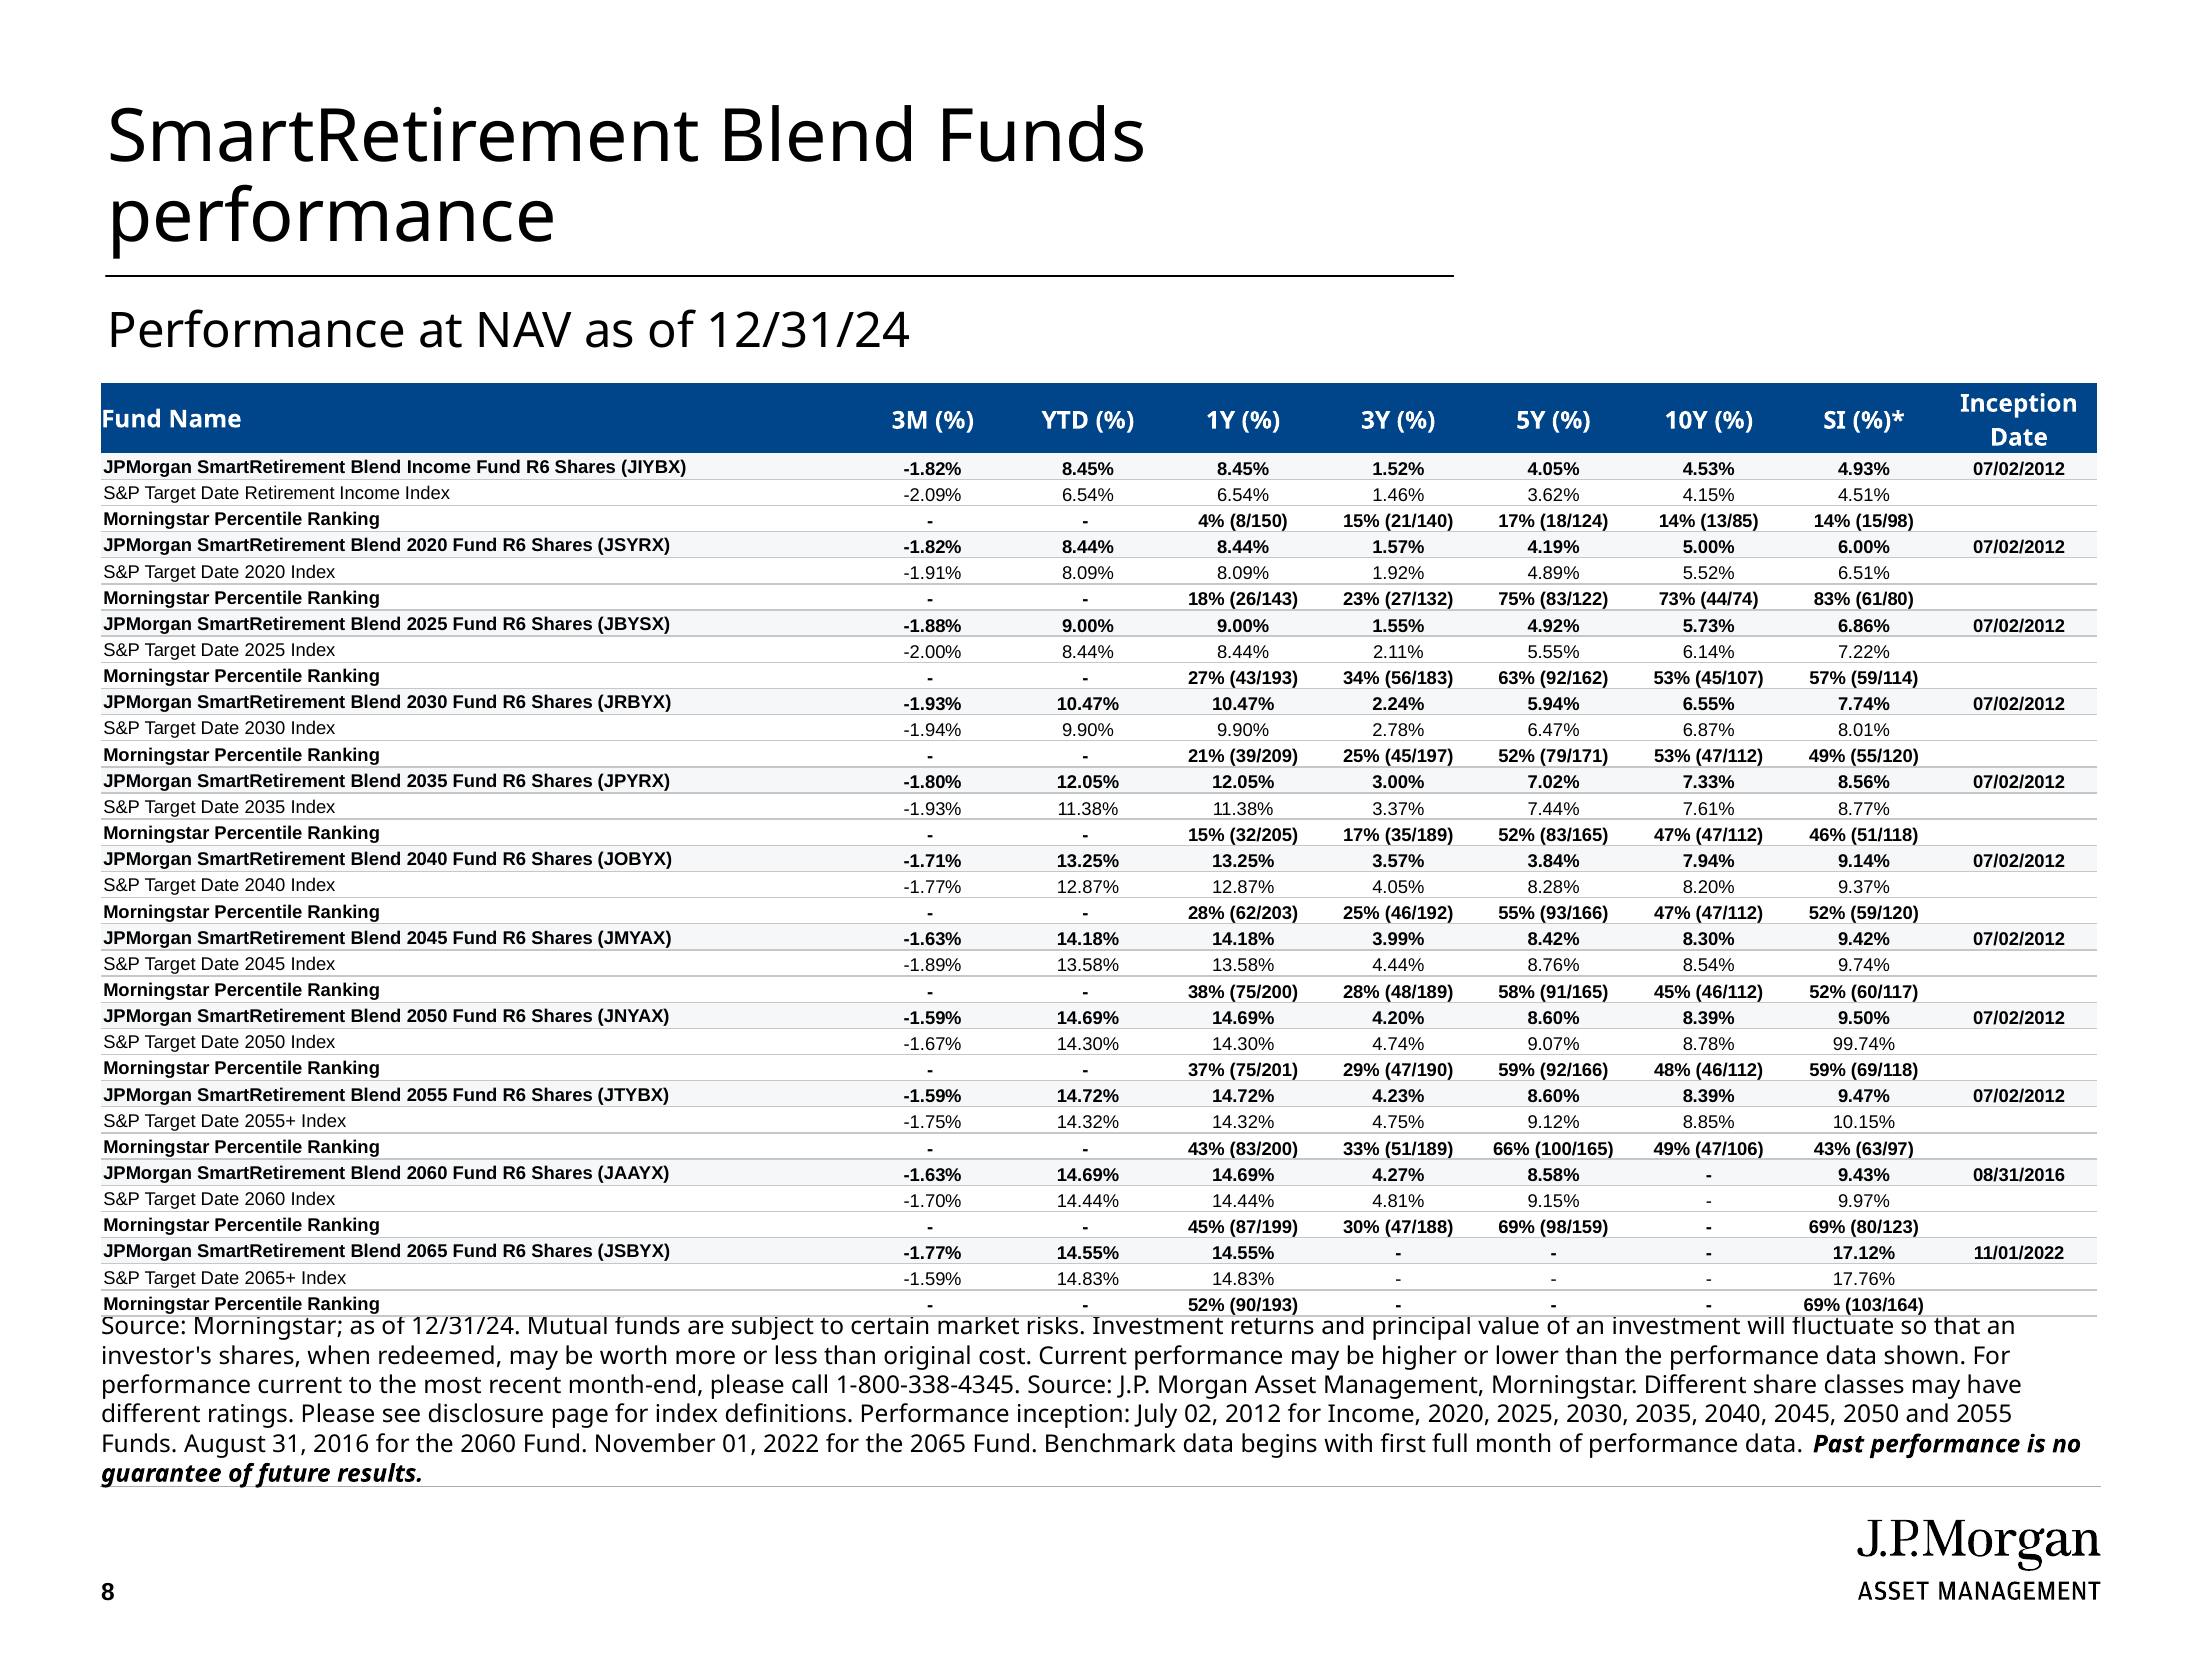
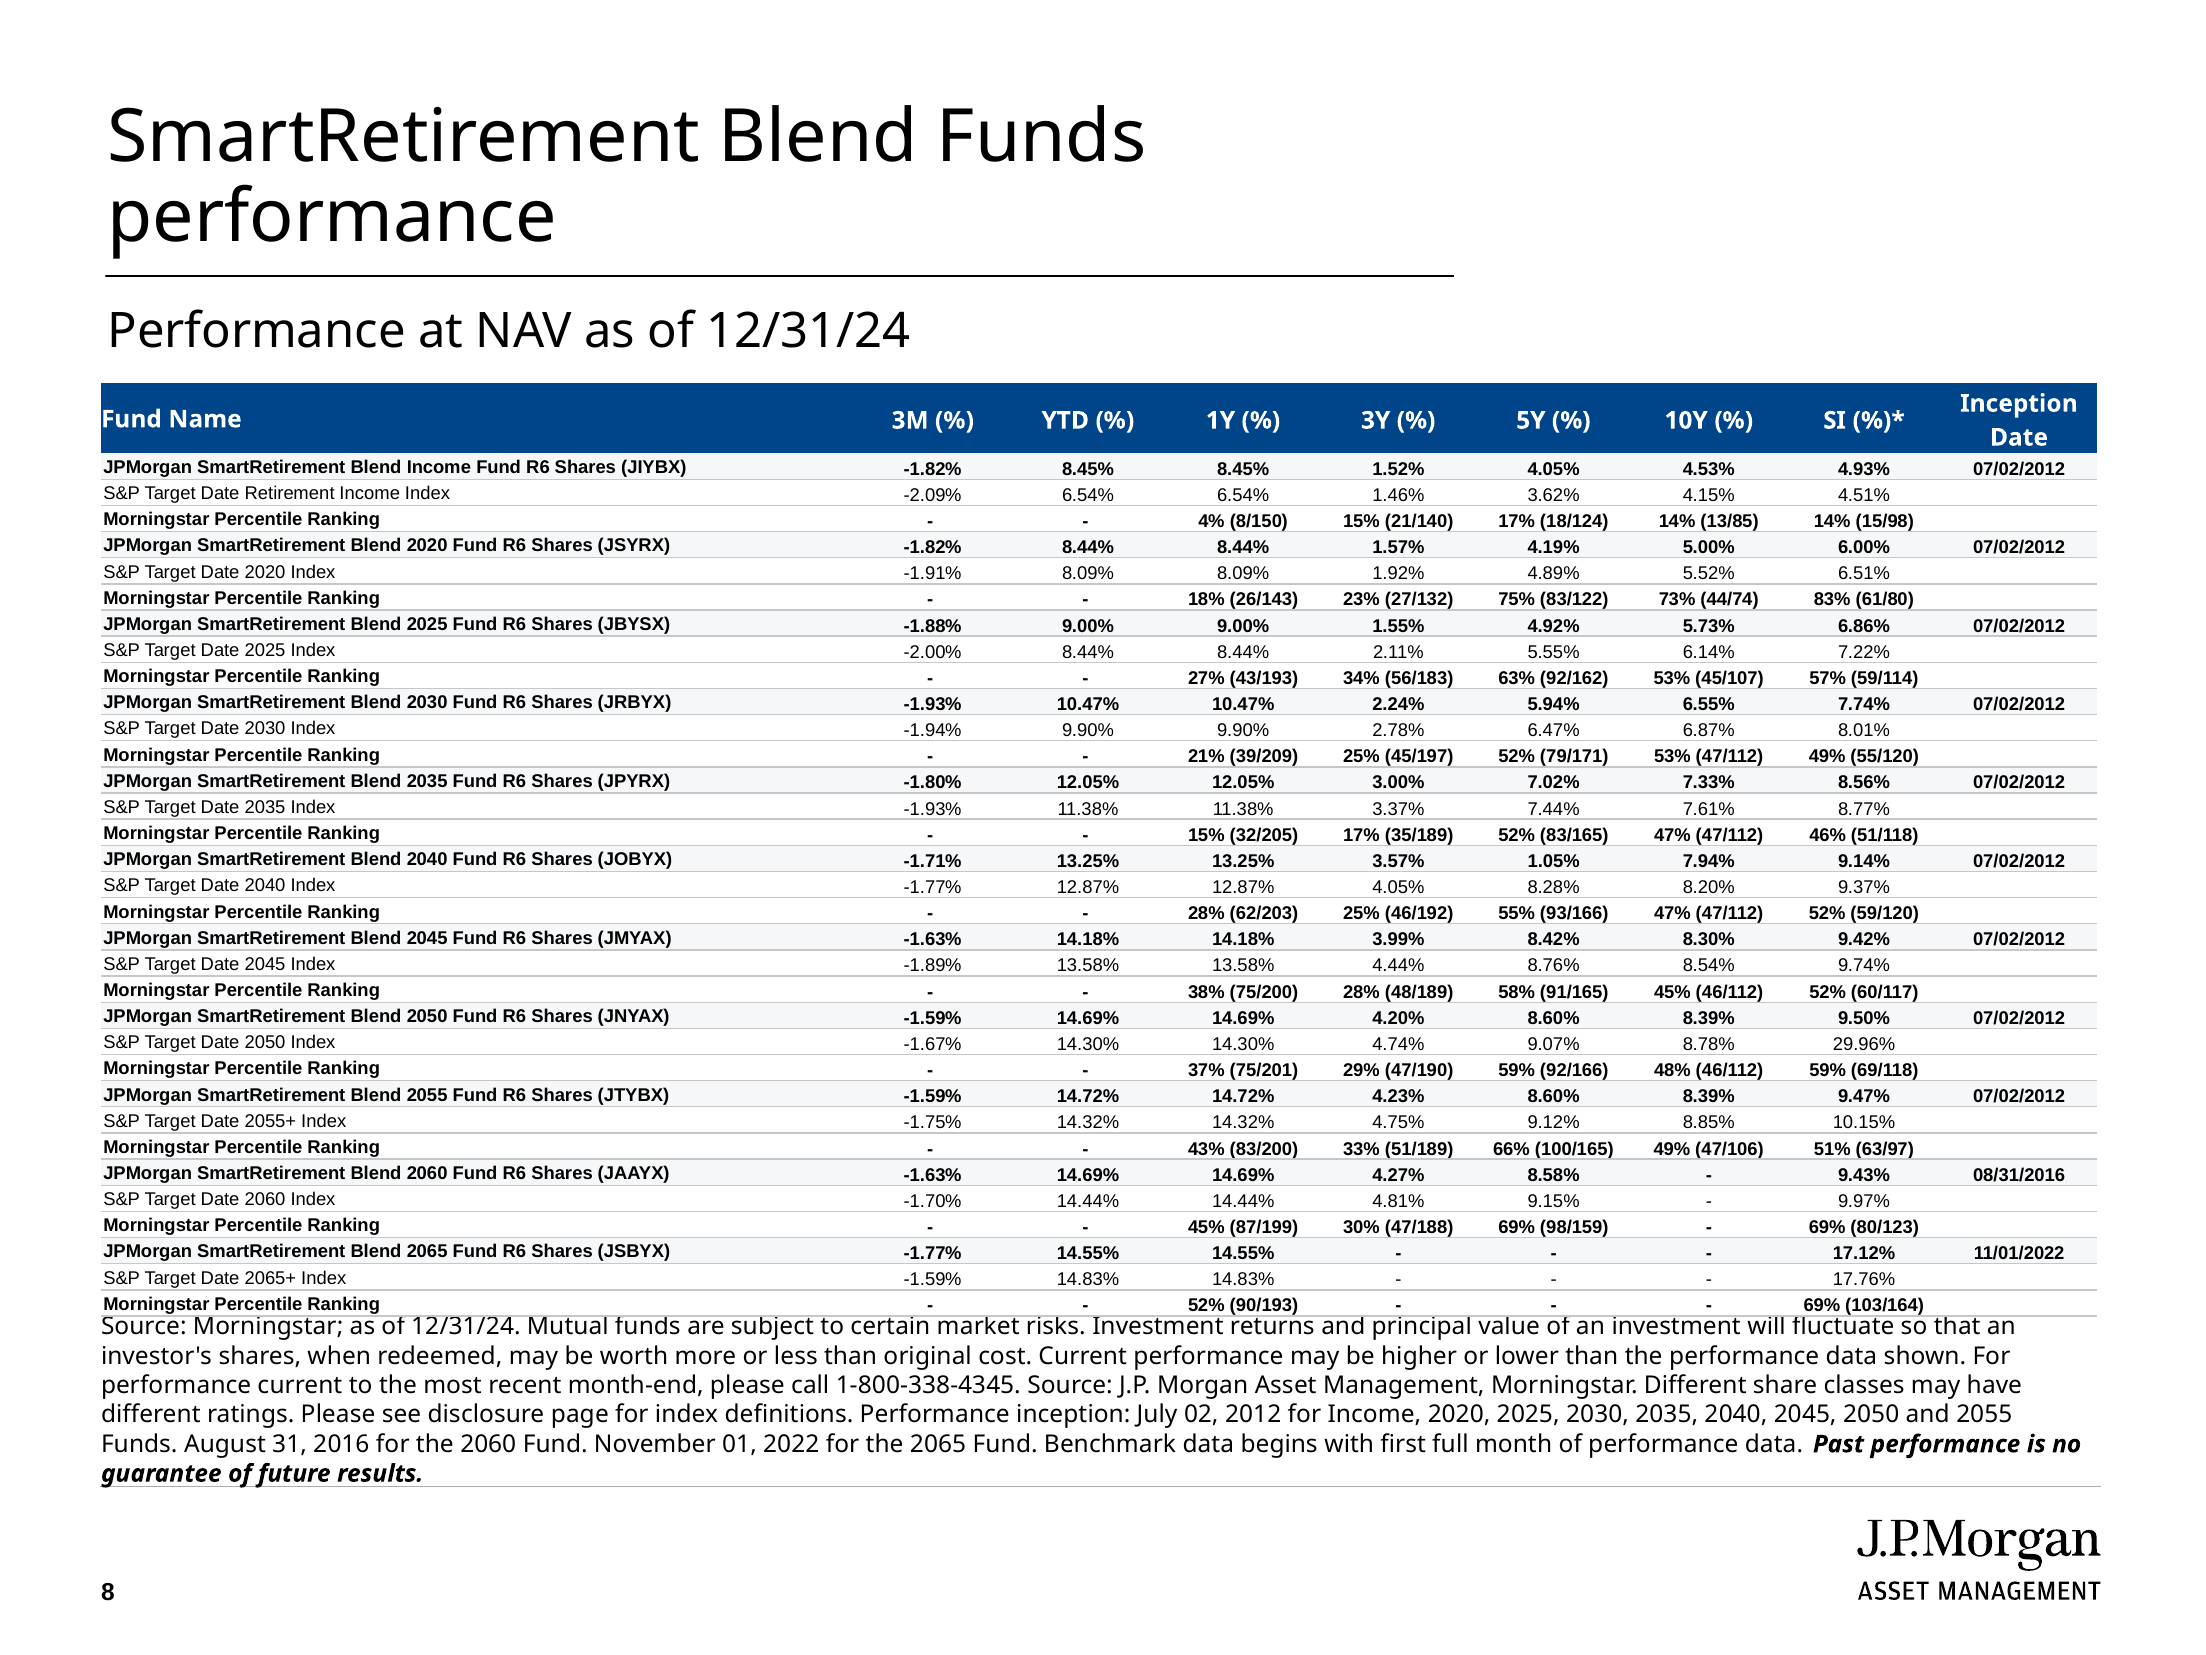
3.84%: 3.84% -> 1.05%
99.74%: 99.74% -> 29.96%
47/106 43%: 43% -> 51%
